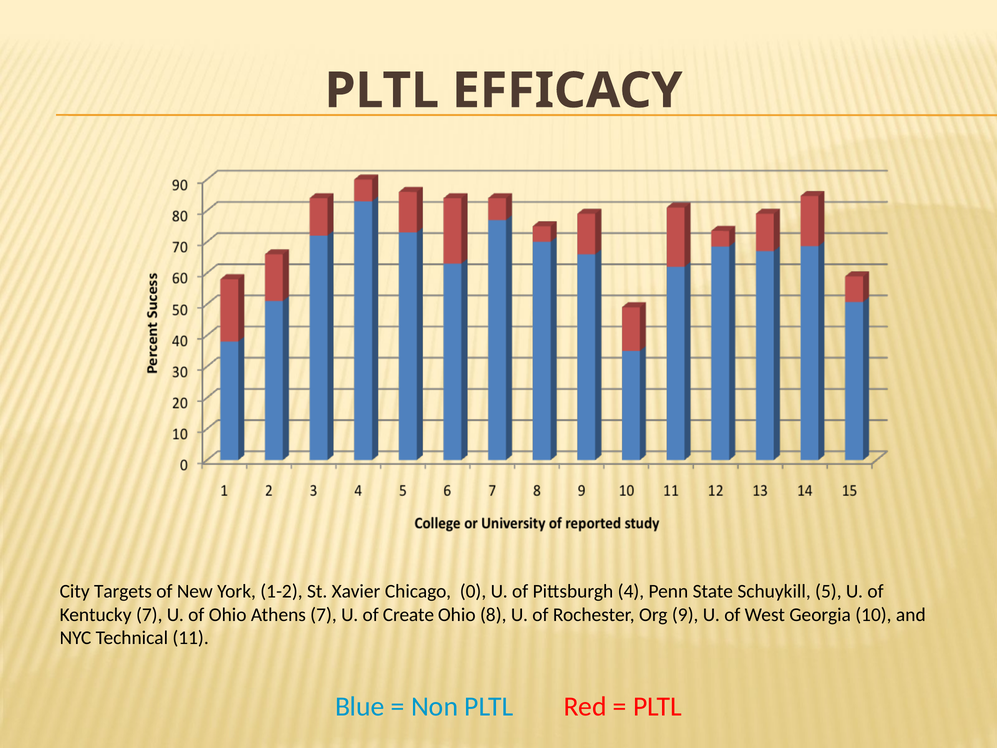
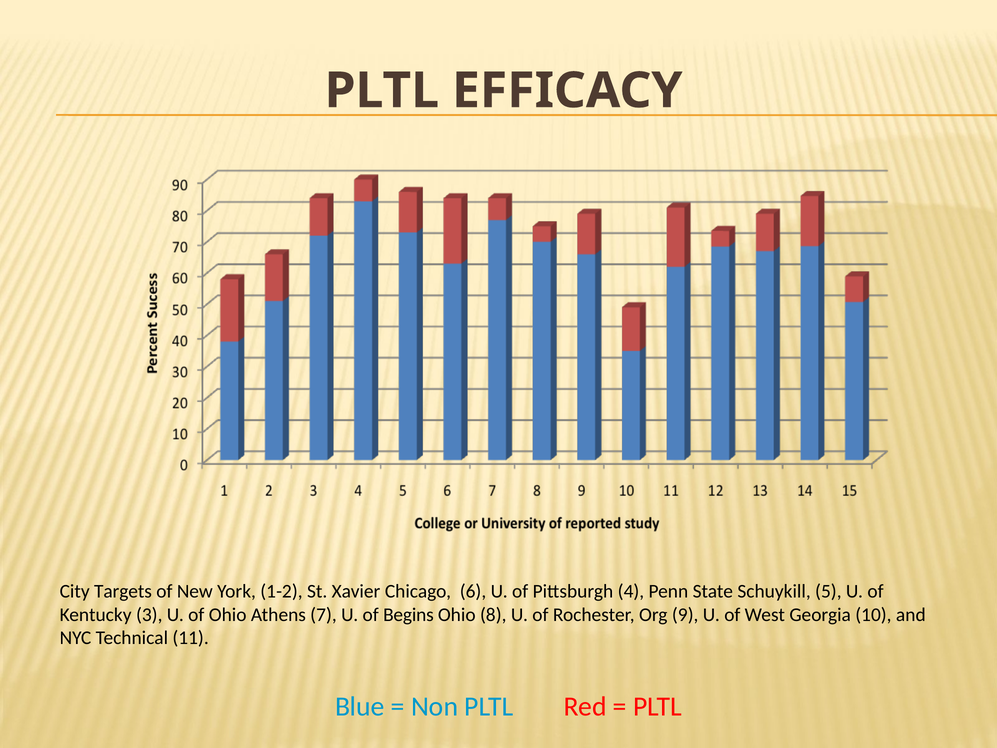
0: 0 -> 6
Kentucky 7: 7 -> 3
Create: Create -> Begins
